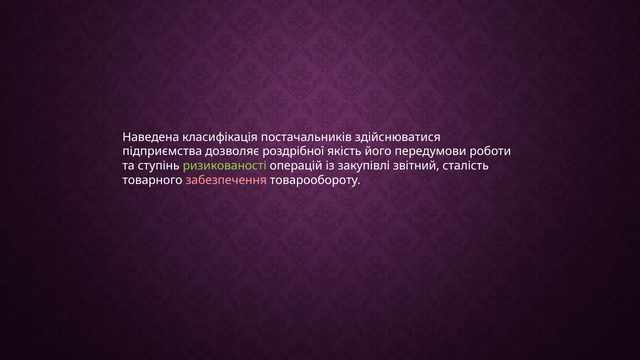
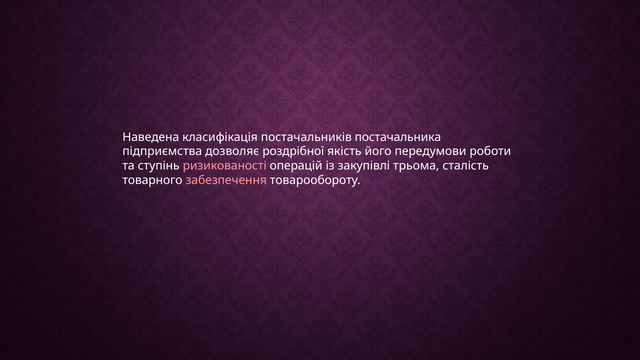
здійснюватися: здійснюватися -> постачальника
ризикованості colour: light green -> pink
звітний: звітний -> трьома
